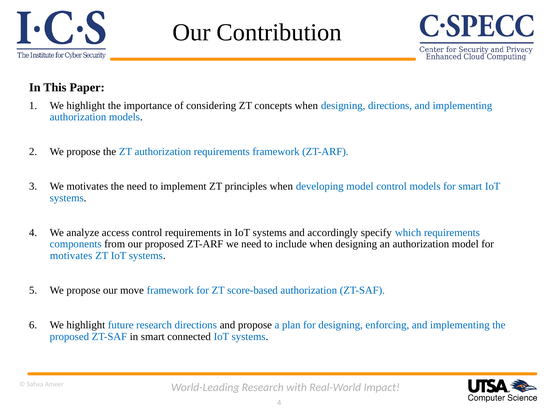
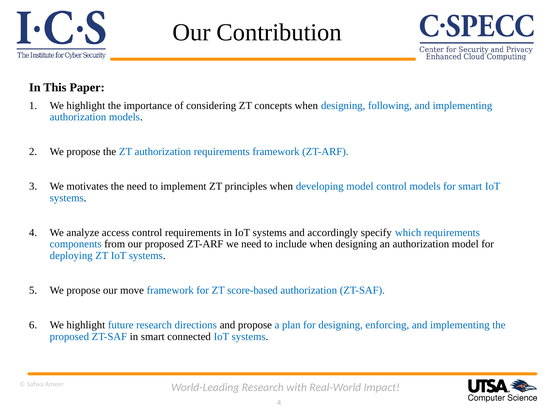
designing directions: directions -> following
motivates at (71, 256): motivates -> deploying
